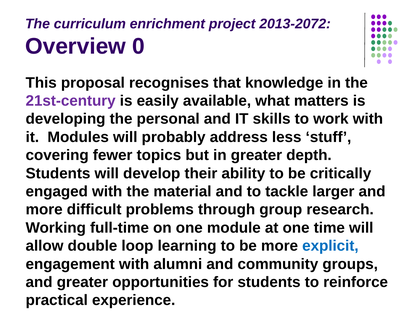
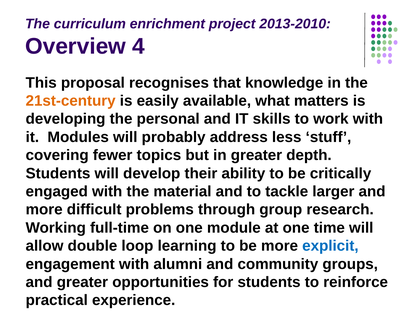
2013-2072: 2013-2072 -> 2013-2010
0: 0 -> 4
21st-century colour: purple -> orange
